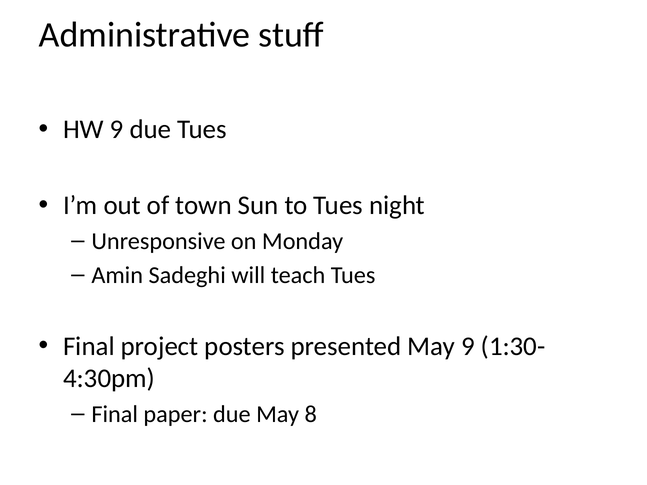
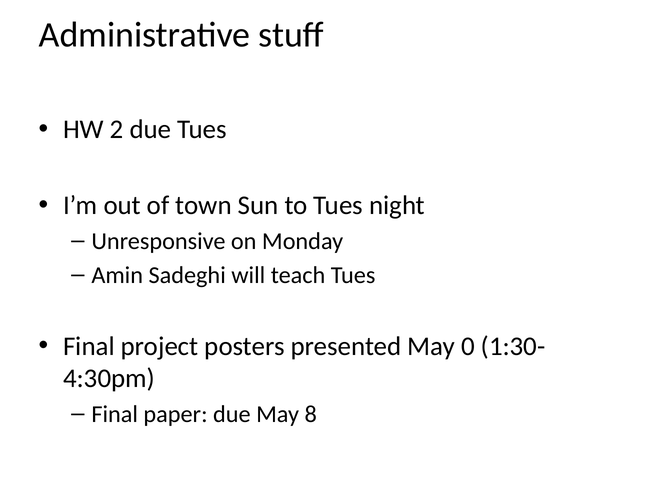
HW 9: 9 -> 2
May 9: 9 -> 0
